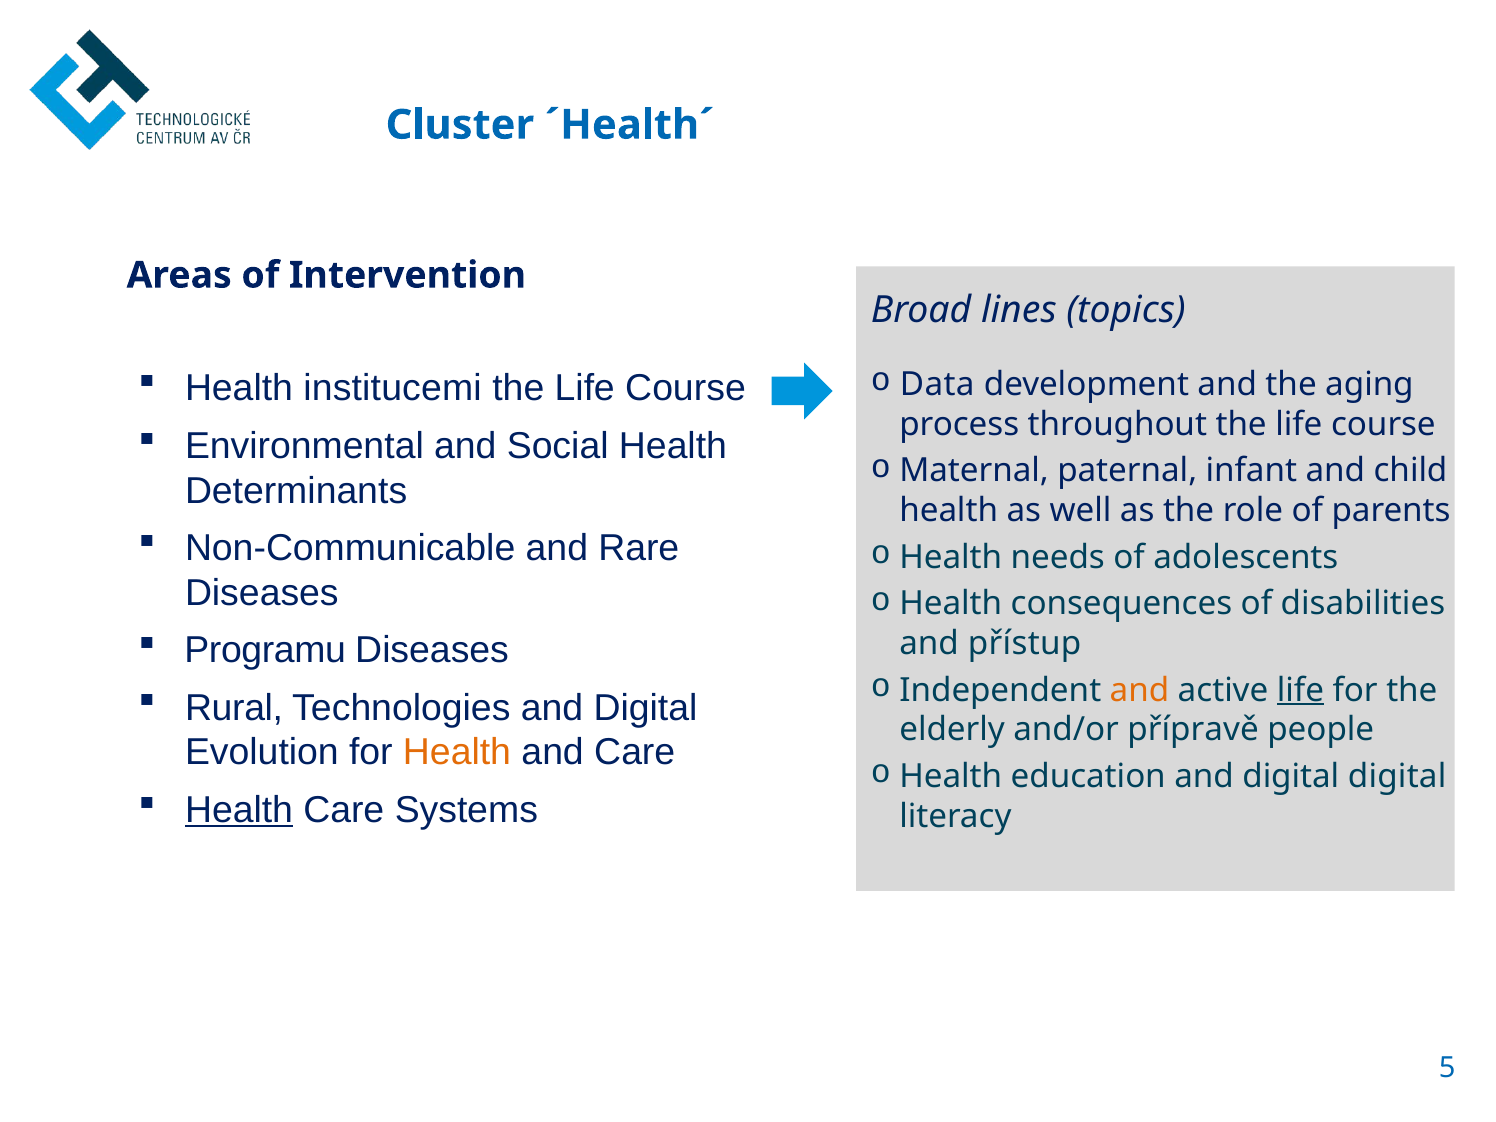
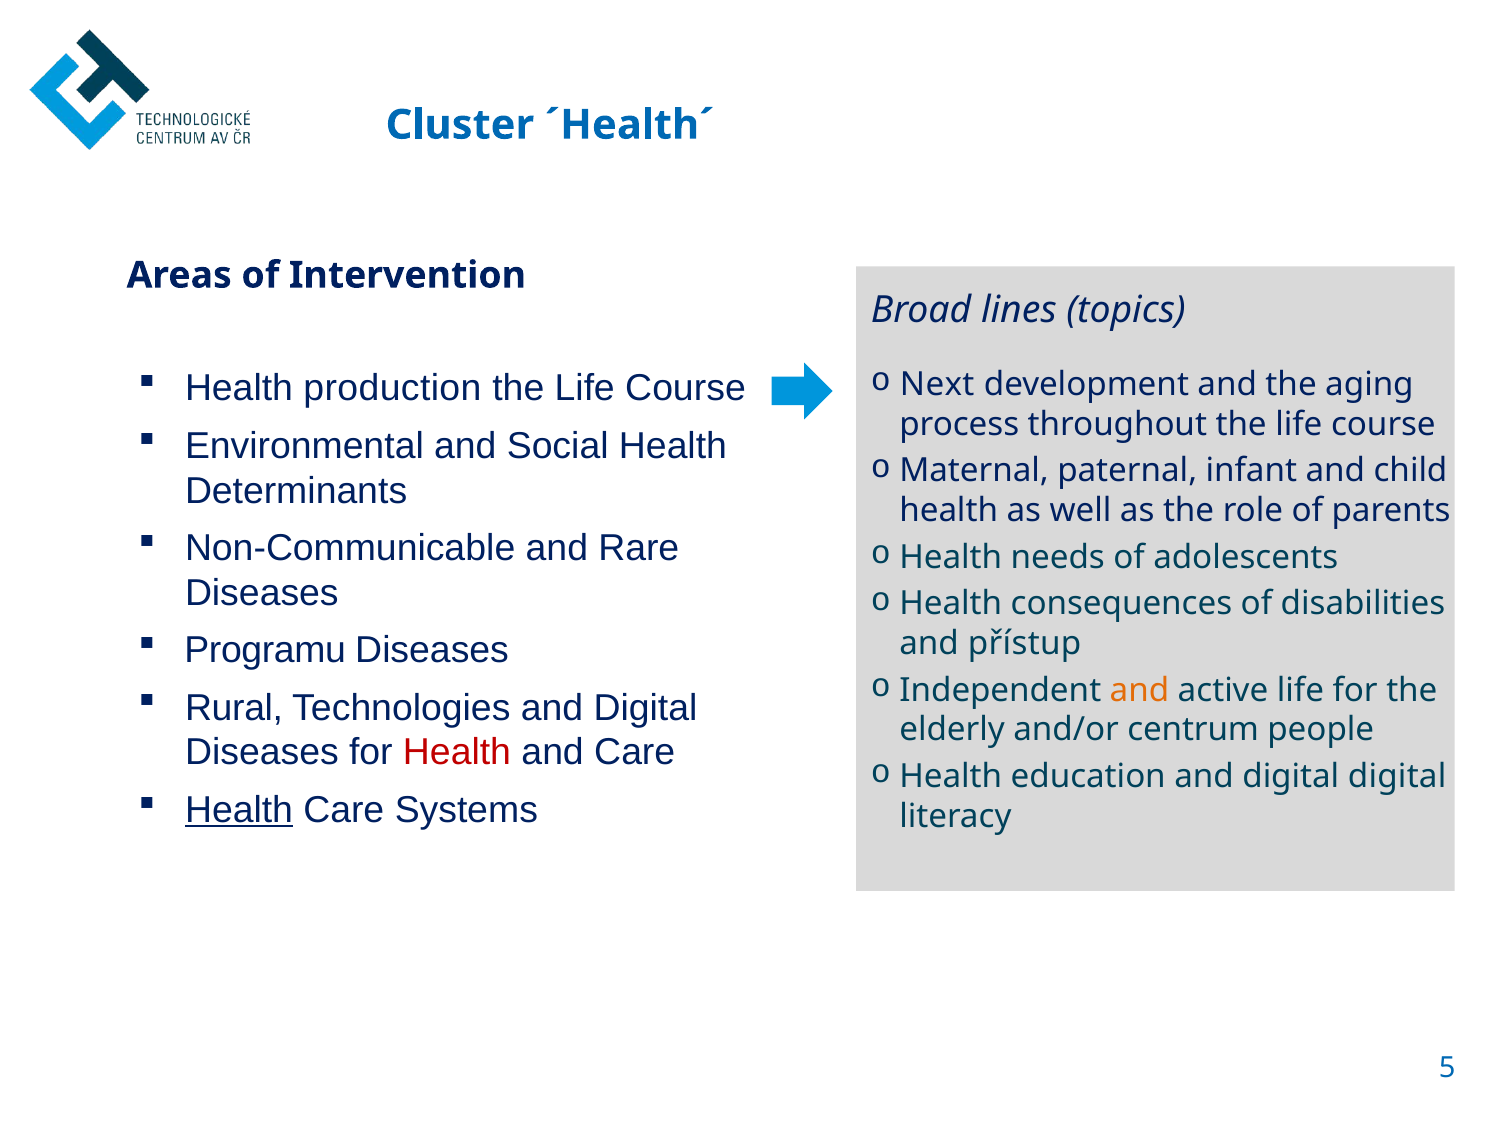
Data: Data -> Next
institucemi: institucemi -> production
life at (1300, 690) underline: present -> none
přípravě: přípravě -> centrum
Evolution at (262, 753): Evolution -> Diseases
Health at (457, 753) colour: orange -> red
